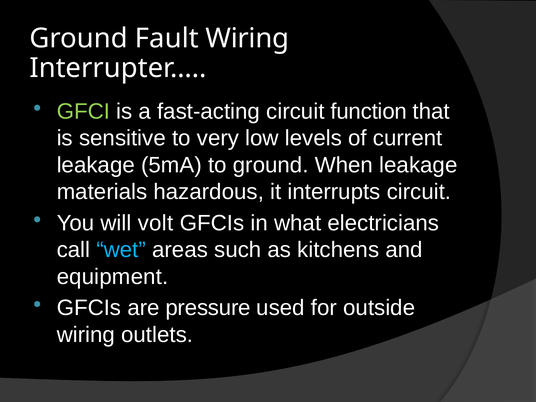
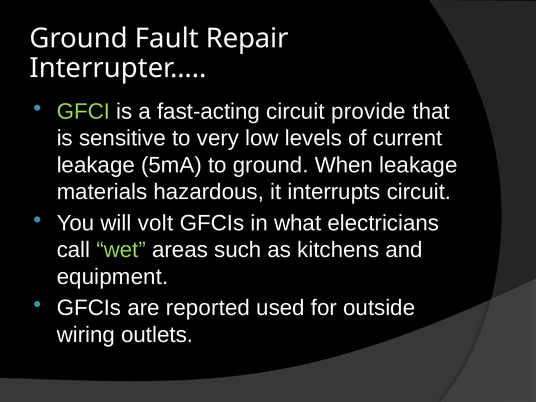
Fault Wiring: Wiring -> Repair
function: function -> provide
wet colour: light blue -> light green
pressure: pressure -> reported
